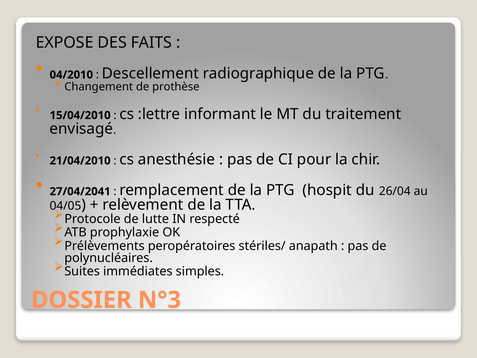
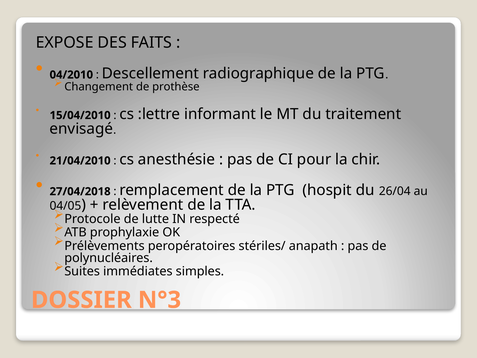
27/04/2041: 27/04/2041 -> 27/04/2018
